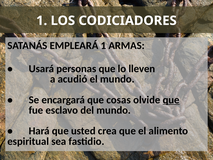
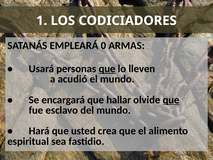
EMPLEARÁ 1: 1 -> 0
que at (107, 69) underline: none -> present
cosas: cosas -> hallar
